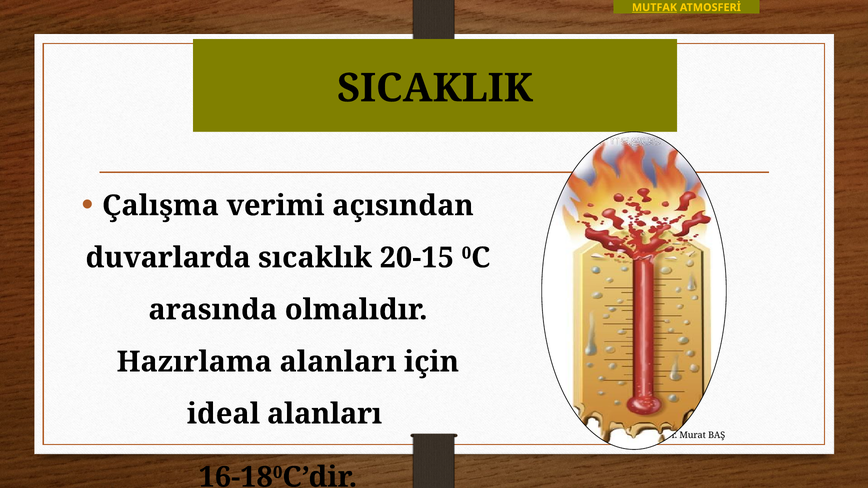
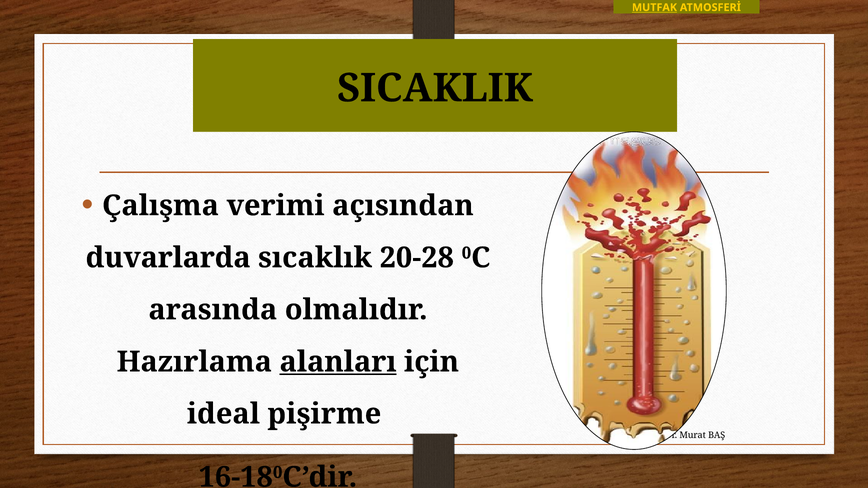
20-15: 20-15 -> 20-28
alanları at (338, 362) underline: none -> present
ideal alanları: alanları -> pişirme
